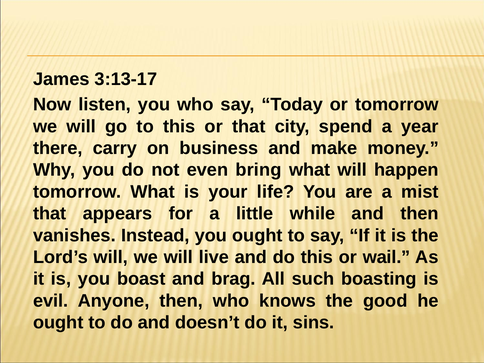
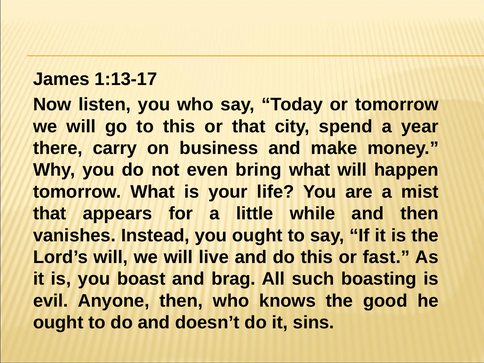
3:13-17: 3:13-17 -> 1:13-17
wail: wail -> fast
